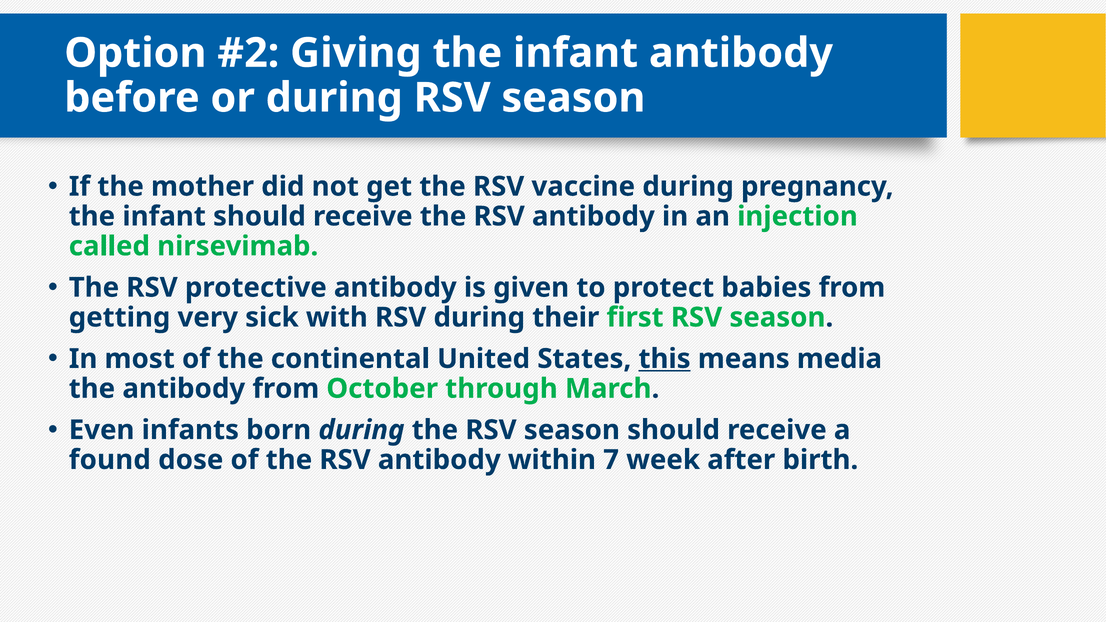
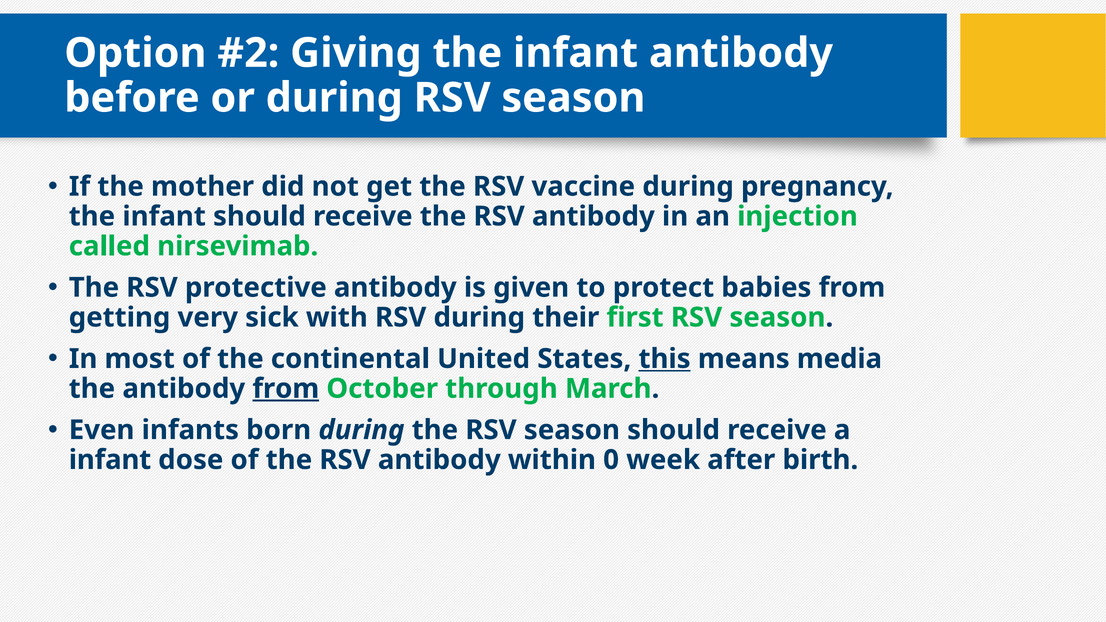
from at (286, 389) underline: none -> present
found at (110, 460): found -> infant
7: 7 -> 0
